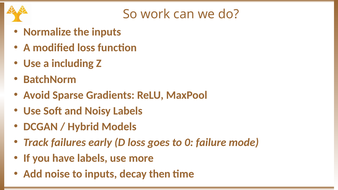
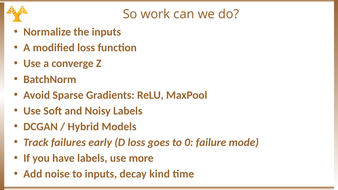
including: including -> converge
then: then -> kind
